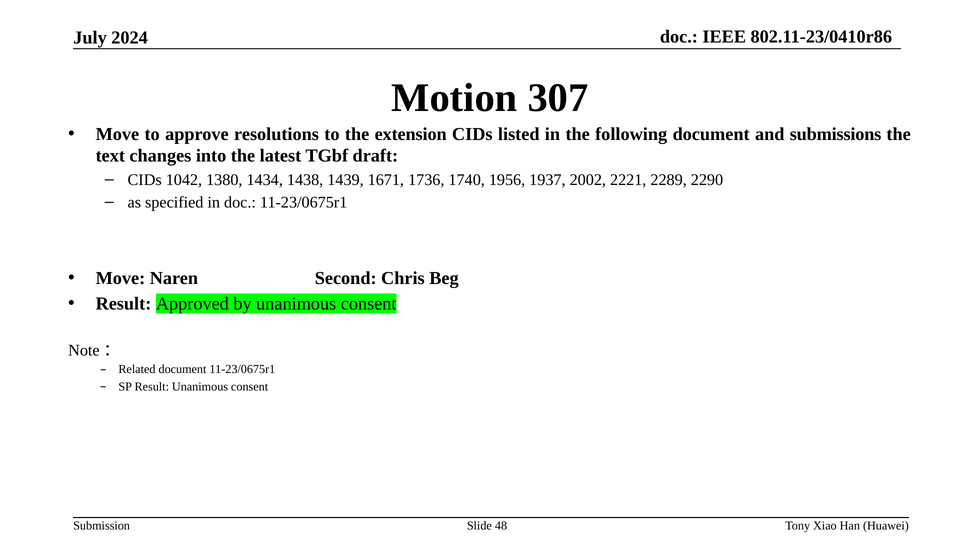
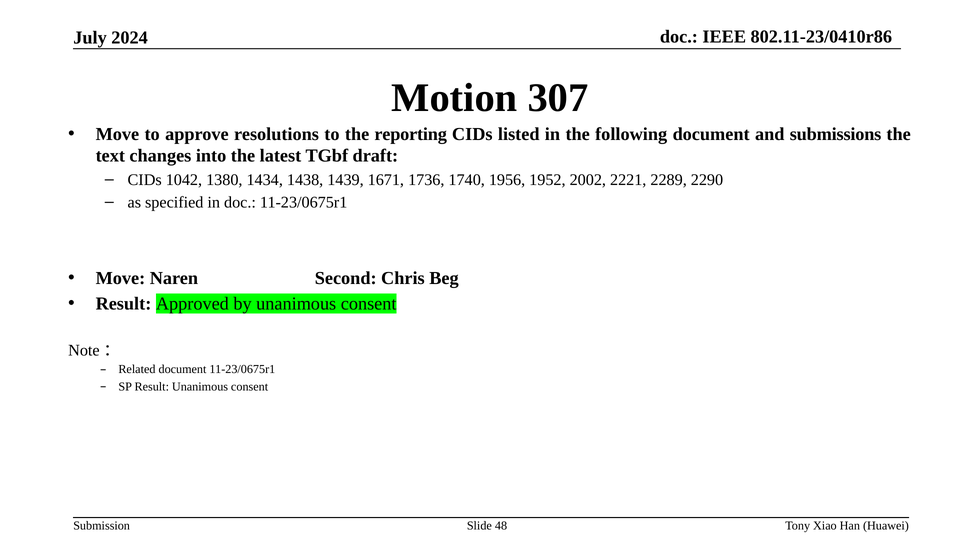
extension: extension -> reporting
1937: 1937 -> 1952
